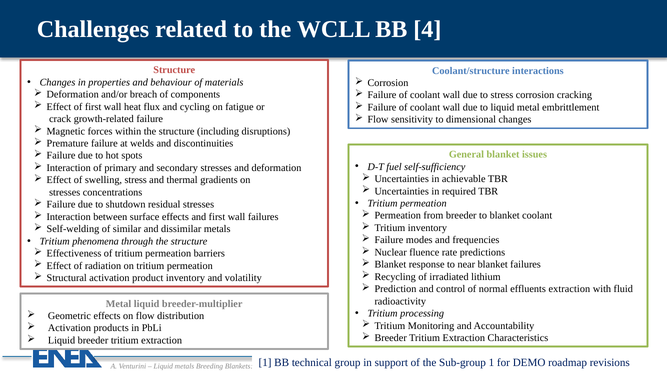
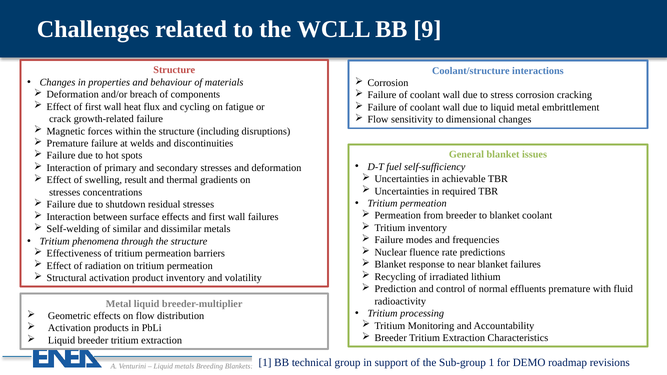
4: 4 -> 9
swelling stress: stress -> result
effluents extraction: extraction -> premature
